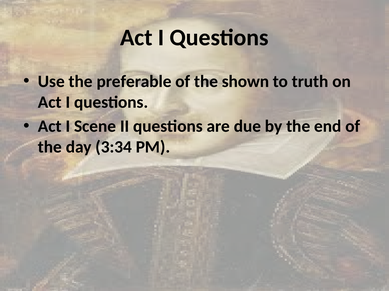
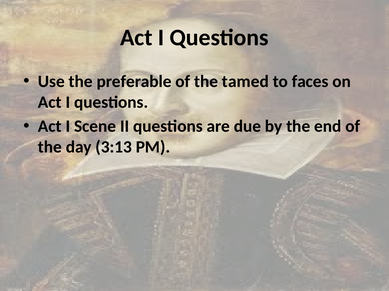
shown: shown -> tamed
truth: truth -> faces
3:34: 3:34 -> 3:13
